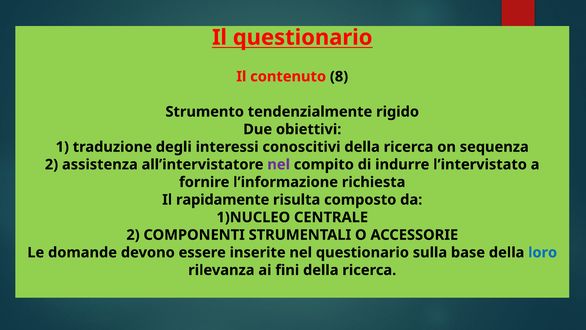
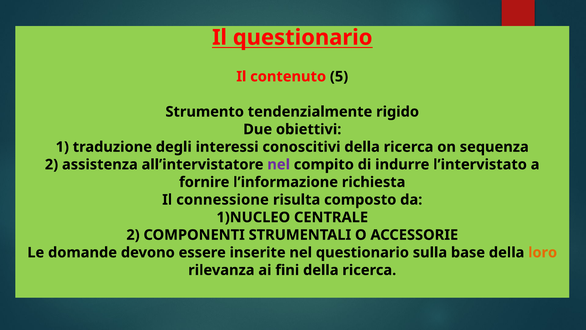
8: 8 -> 5
rapidamente: rapidamente -> connessione
loro colour: blue -> orange
